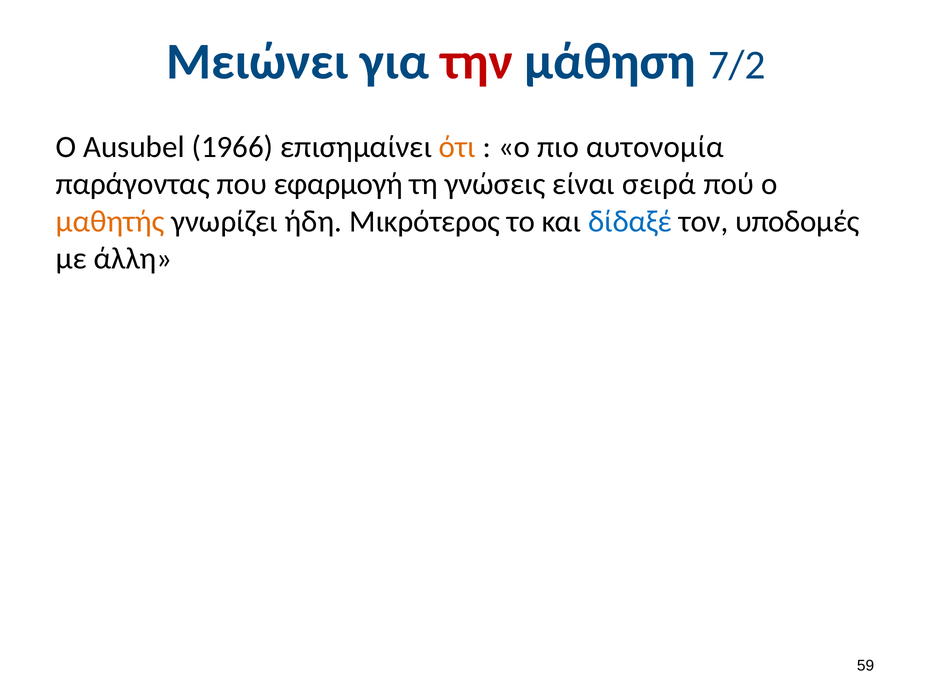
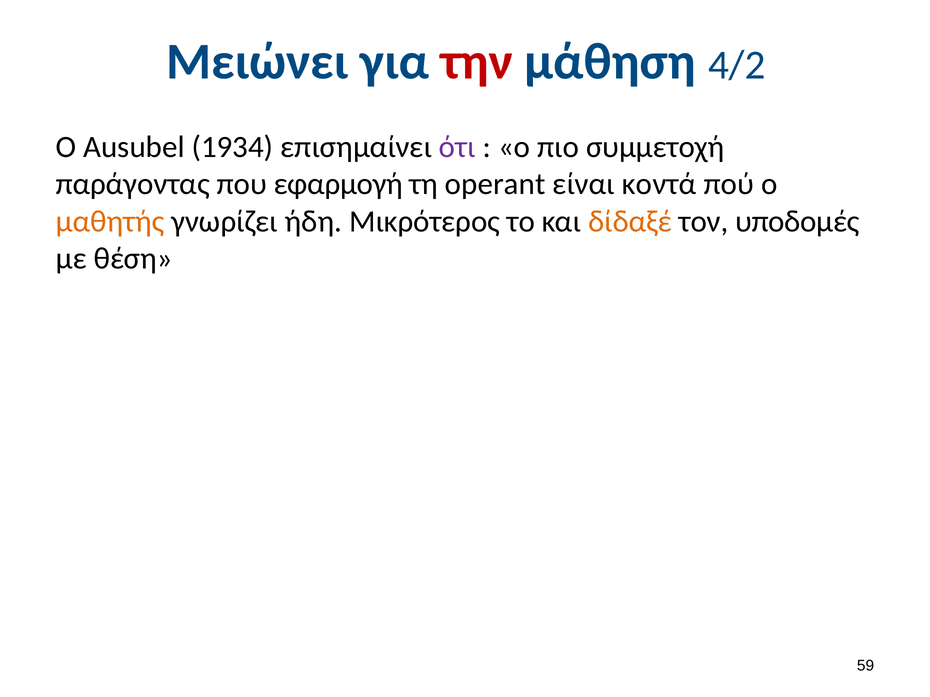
7/2: 7/2 -> 4/2
1966: 1966 -> 1934
ότι colour: orange -> purple
αυτονομία: αυτονομία -> συμμετοχή
γνώσεις: γνώσεις -> operant
σειρά: σειρά -> κοντά
δίδαξέ colour: blue -> orange
άλλη: άλλη -> θέση
